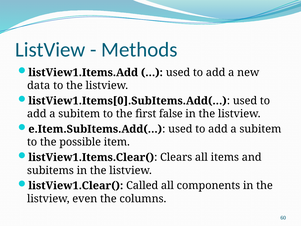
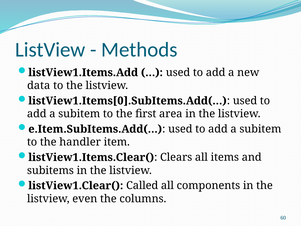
false: false -> area
possible: possible -> handler
